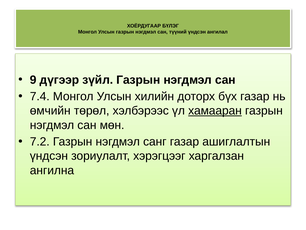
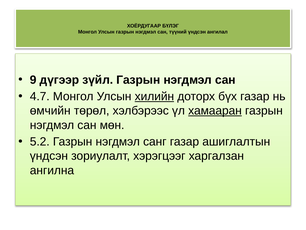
7.4: 7.4 -> 4.7
хилийн underline: none -> present
7.2: 7.2 -> 5.2
